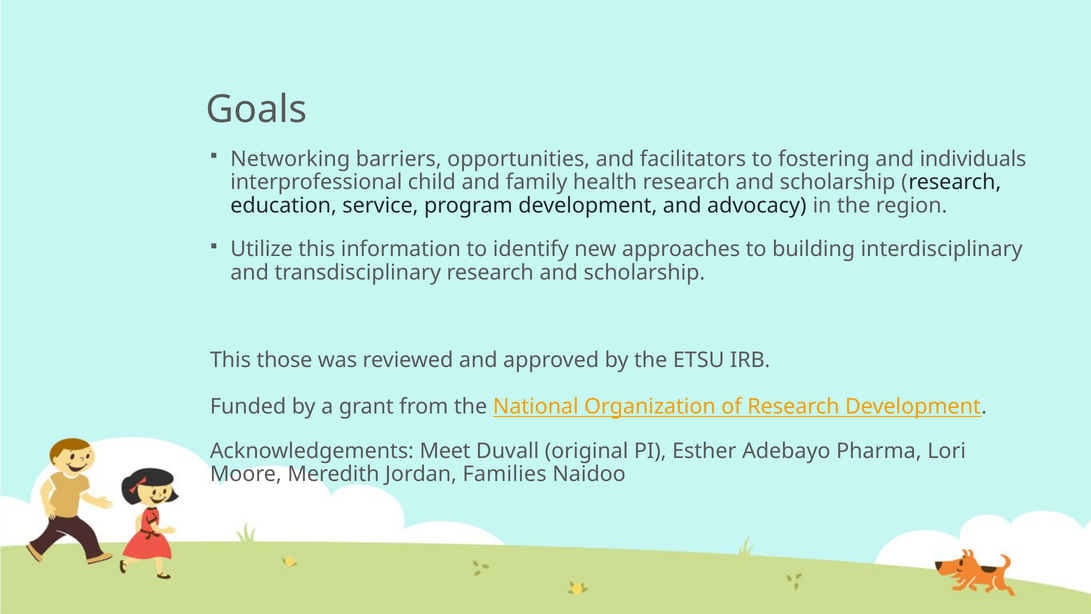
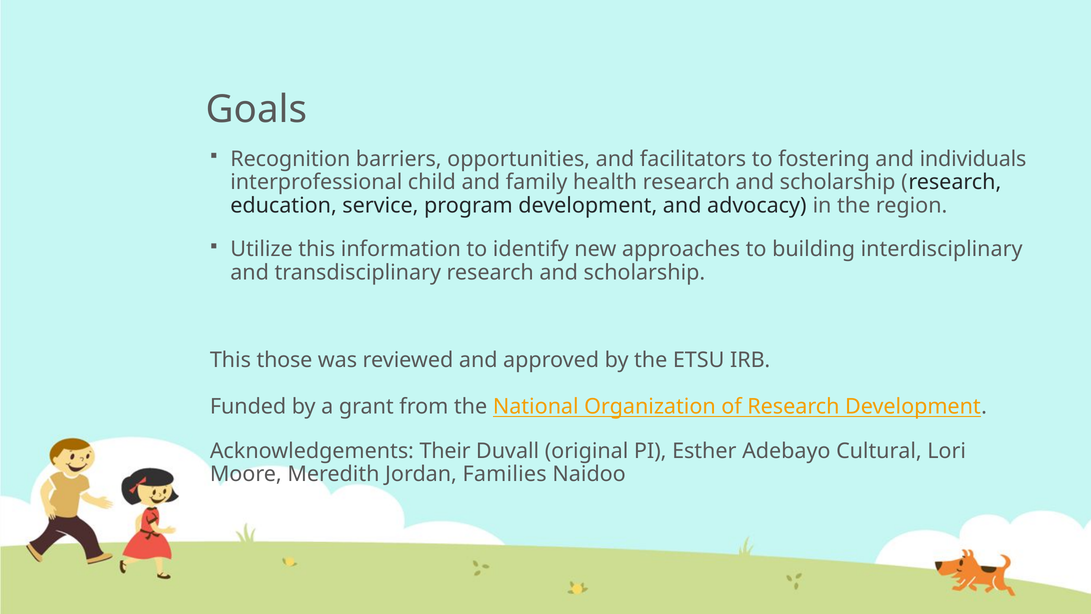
Networking: Networking -> Recognition
Meet: Meet -> Their
Pharma: Pharma -> Cultural
